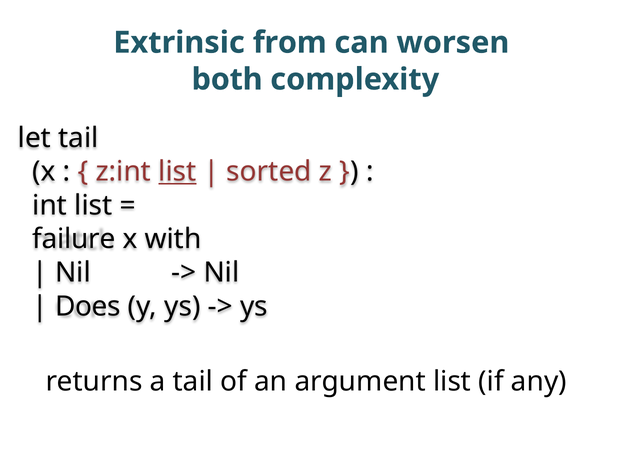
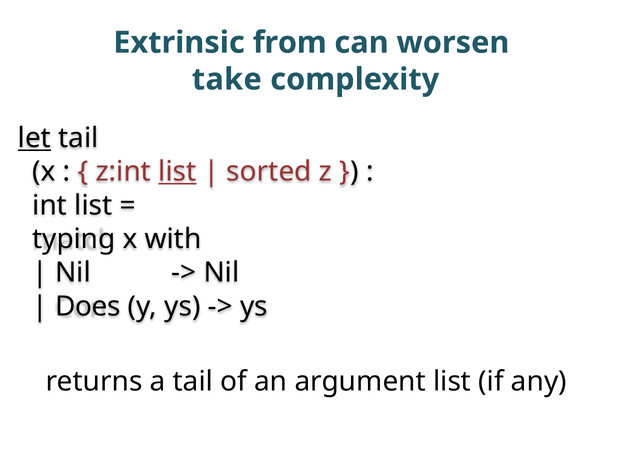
both: both -> take
let underline: none -> present
failure: failure -> typing
